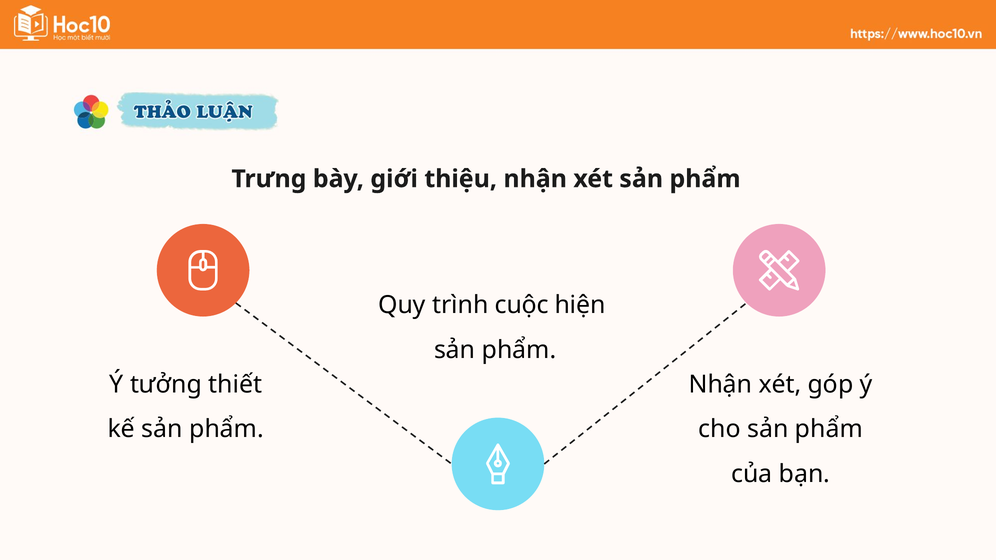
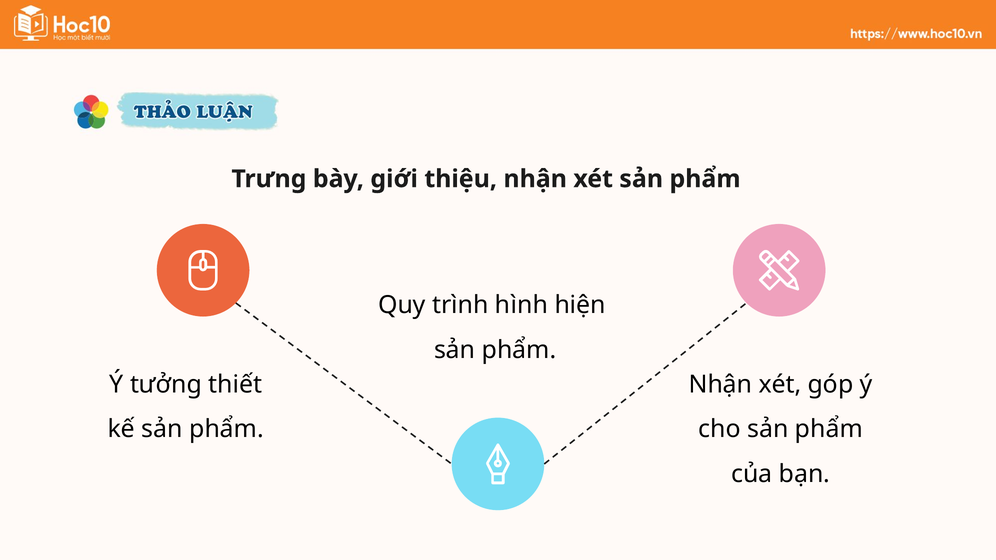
cuộc: cuộc -> hình
